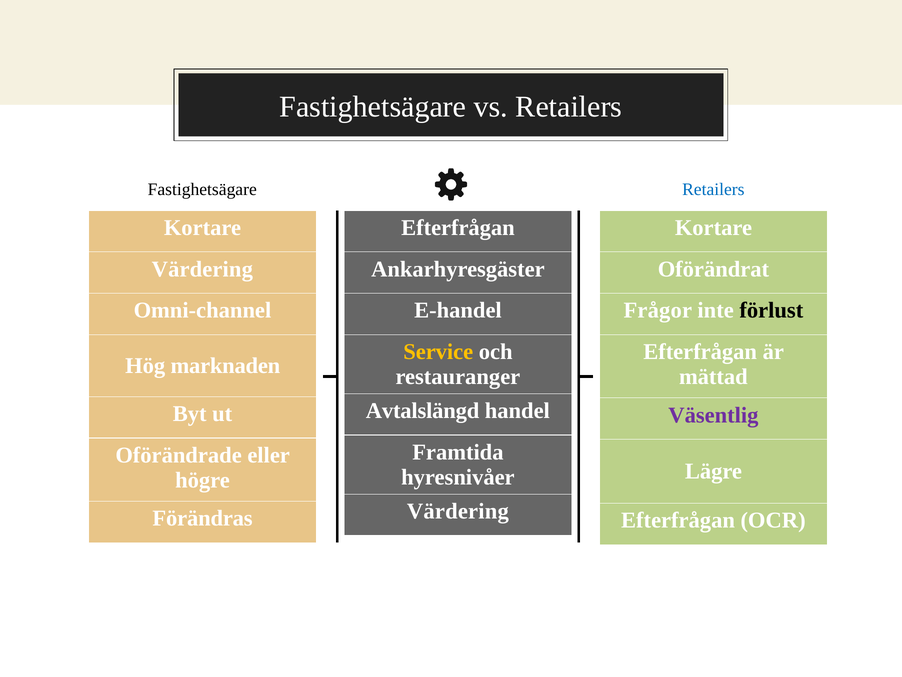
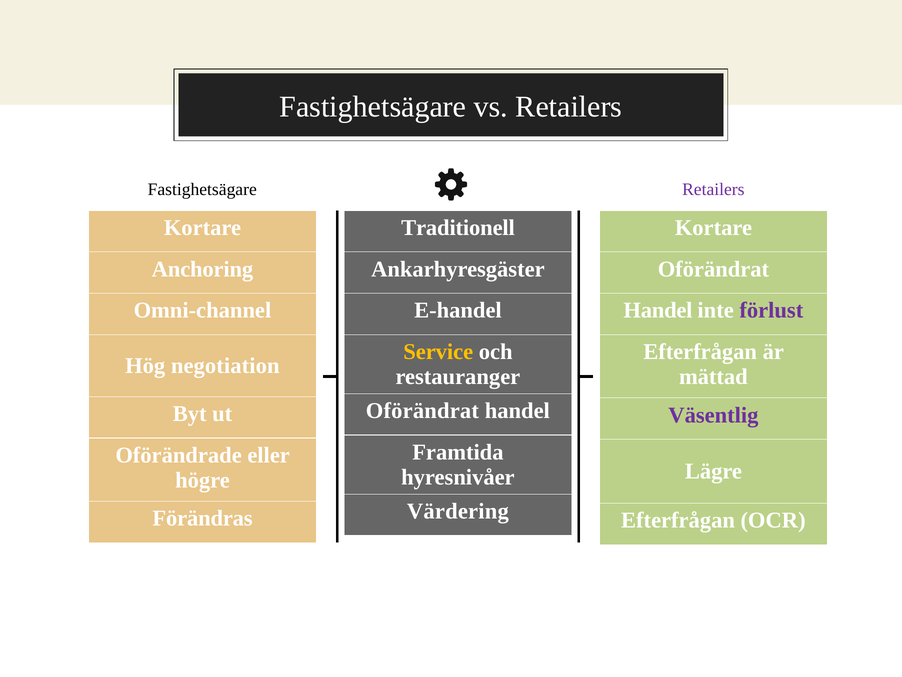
Retailers at (713, 189) colour: blue -> purple
Efterfrågan at (458, 228): Efterfrågan -> Traditionell
Värdering at (202, 269): Värdering -> Anchoring
Frågor at (658, 310): Frågor -> Handel
förlust colour: black -> purple
marknaden: marknaden -> negotiation
Avtalslängd at (423, 411): Avtalslängd -> Oförändrat
